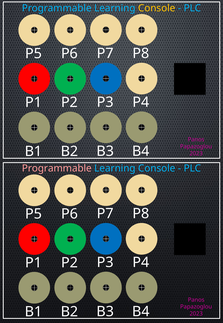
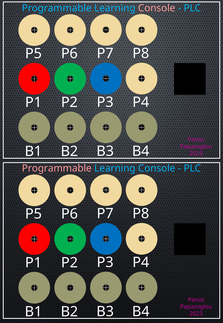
Console at (157, 8) colour: yellow -> pink
